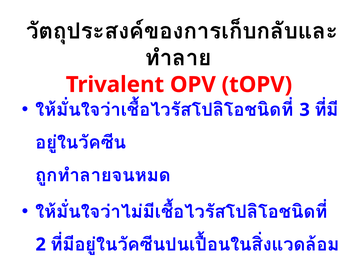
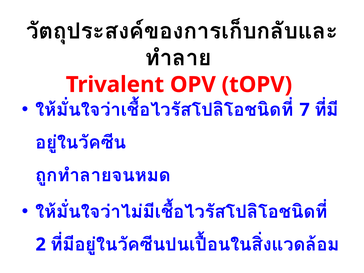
3: 3 -> 7
